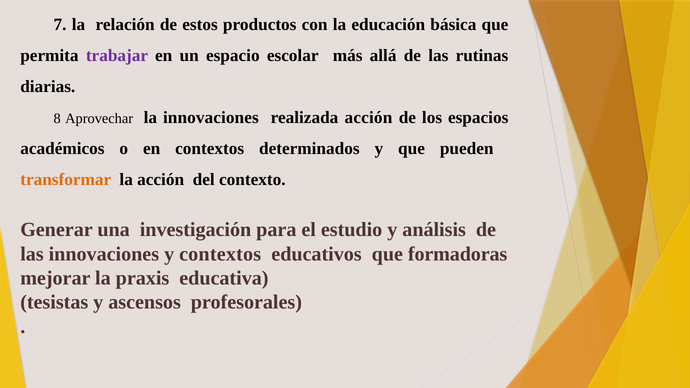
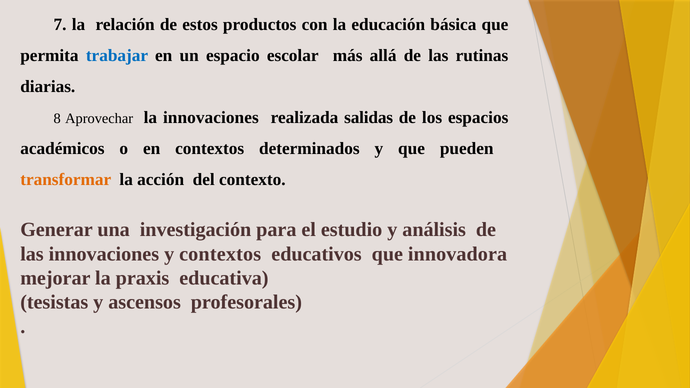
trabajar colour: purple -> blue
realizada acción: acción -> salidas
formadoras: formadoras -> innovadora
